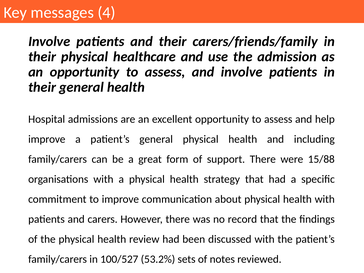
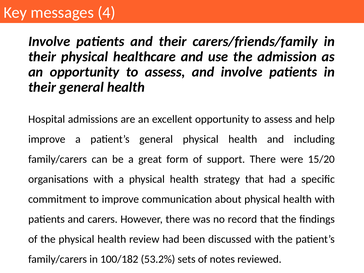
15/88: 15/88 -> 15/20
100/527: 100/527 -> 100/182
